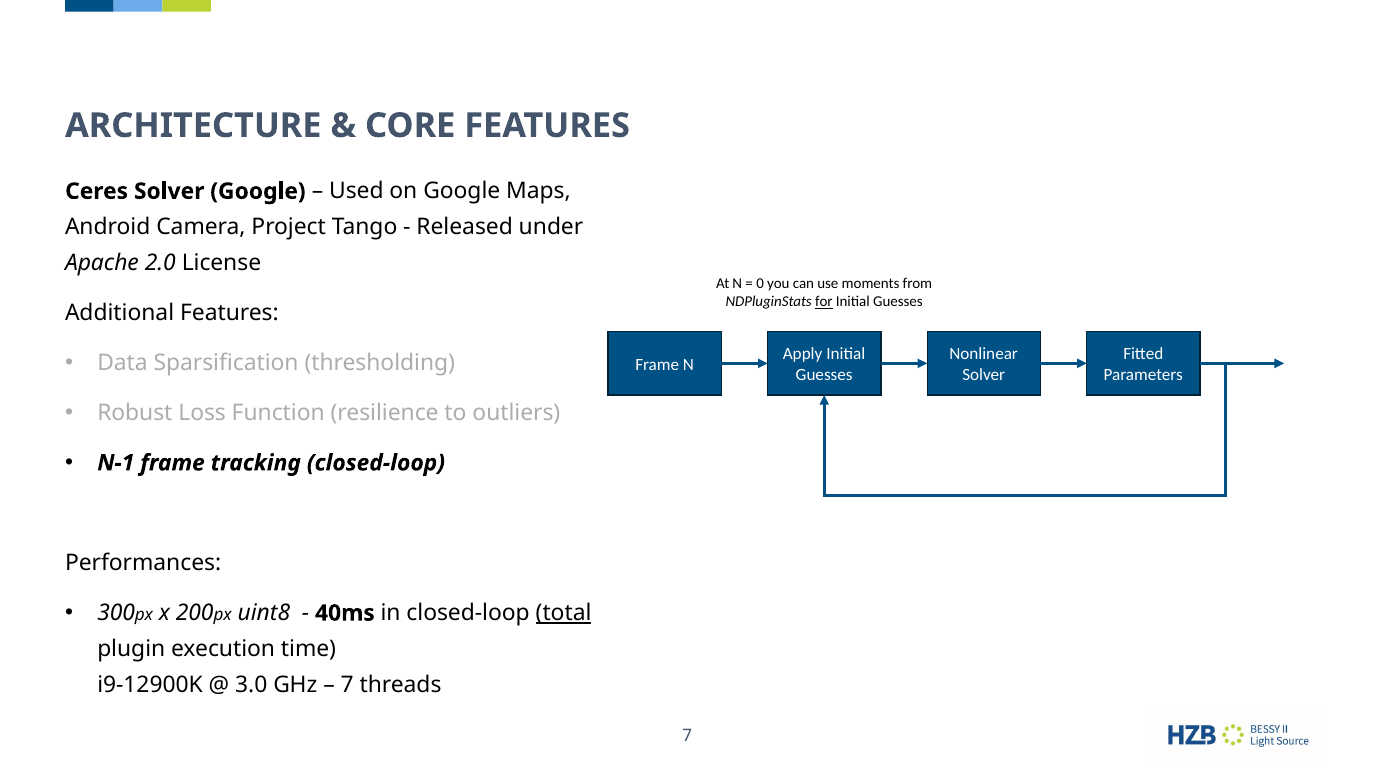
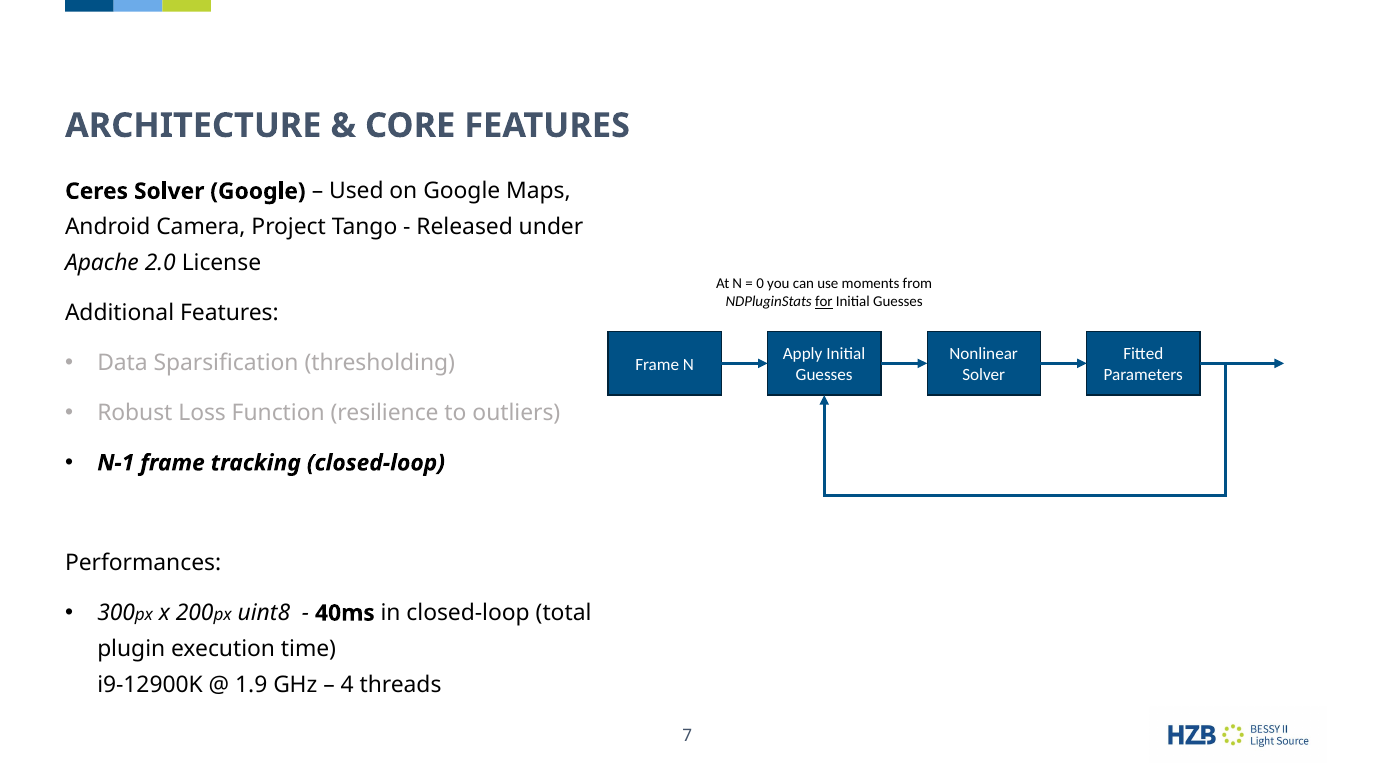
total underline: present -> none
3.0: 3.0 -> 1.9
7 at (347, 685): 7 -> 4
